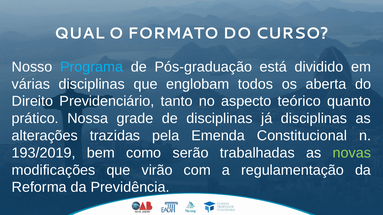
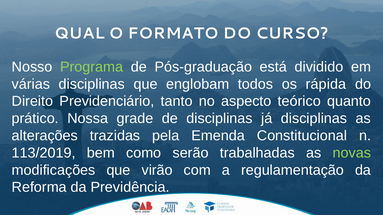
Programa colour: light blue -> light green
aberta: aberta -> rápida
193/2019: 193/2019 -> 113/2019
